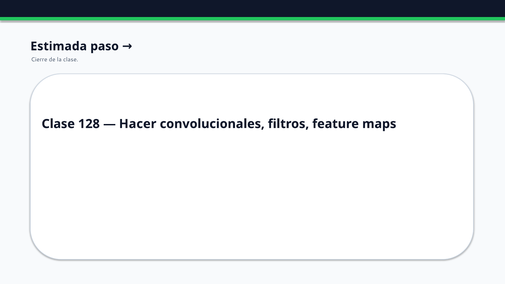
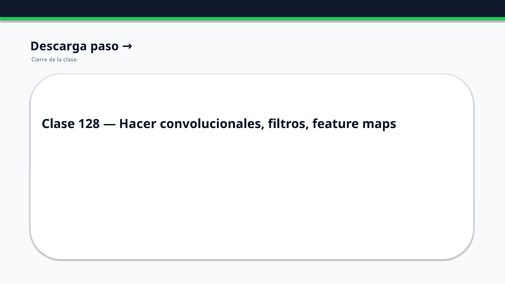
Estimada: Estimada -> Descarga
